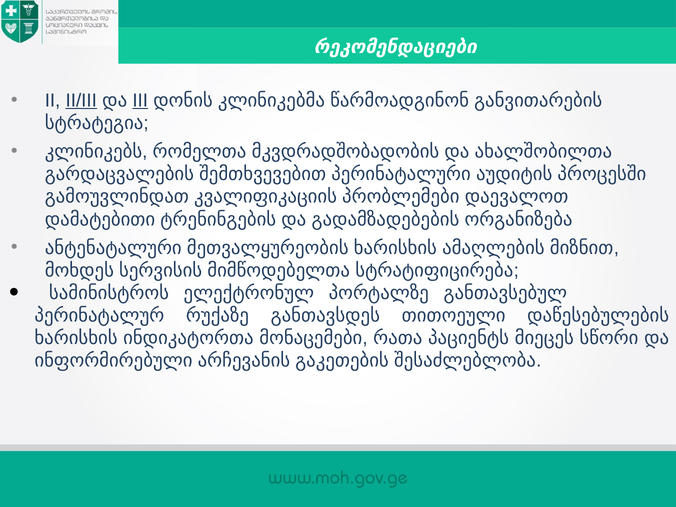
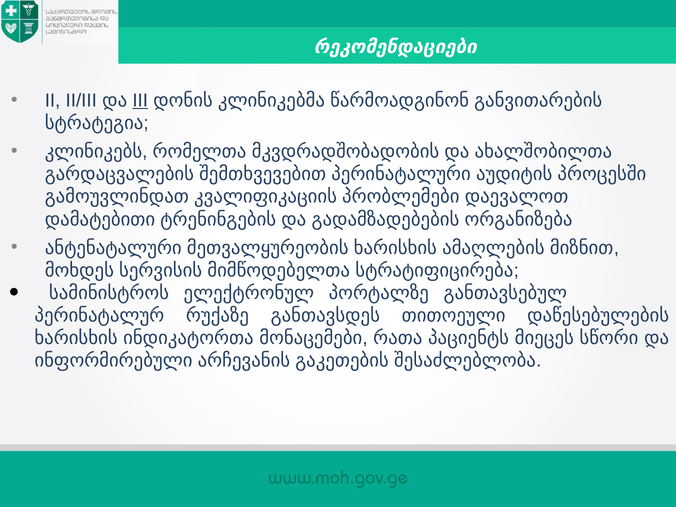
II/III underline: present -> none
